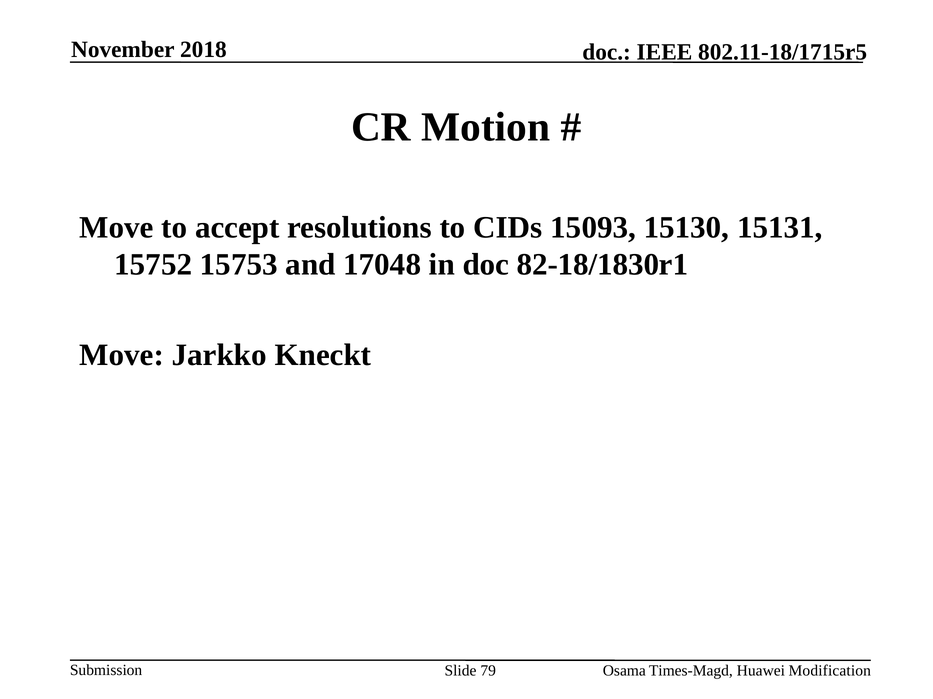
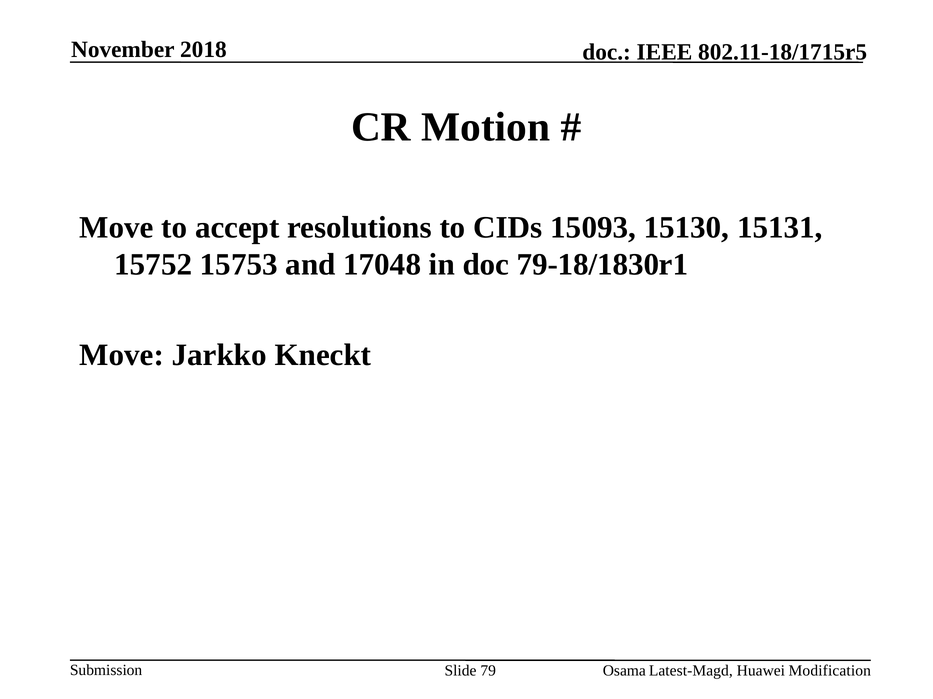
82-18/1830r1: 82-18/1830r1 -> 79-18/1830r1
Times-Magd: Times-Magd -> Latest-Magd
